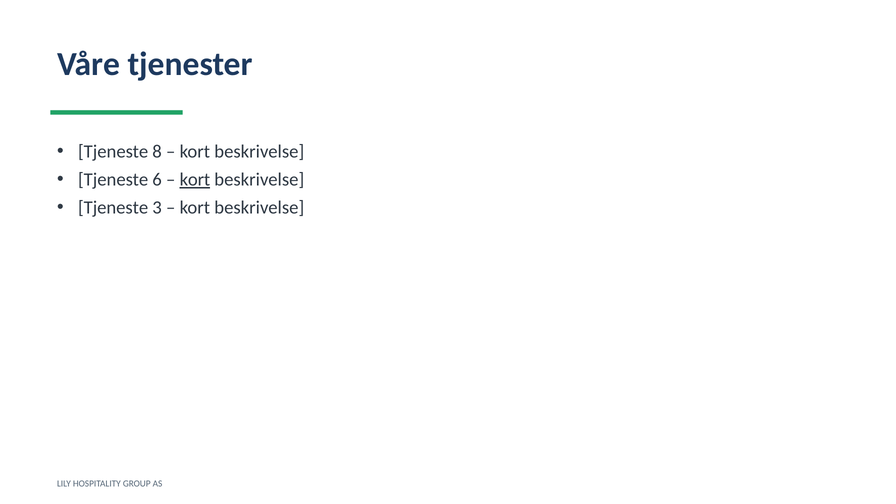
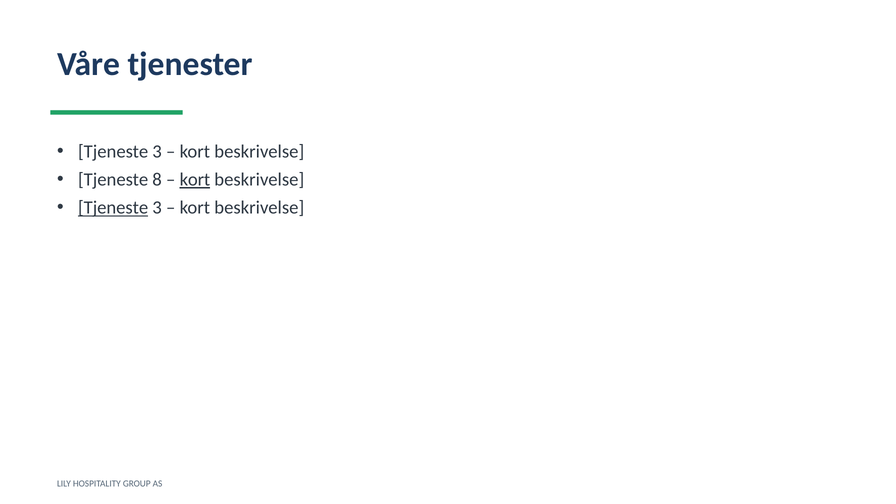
8 at (157, 152): 8 -> 3
6: 6 -> 8
Tjeneste at (113, 208) underline: none -> present
